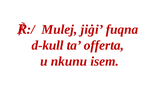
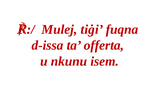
jiġi: jiġi -> tiġi
d-kull: d-kull -> d-issa
